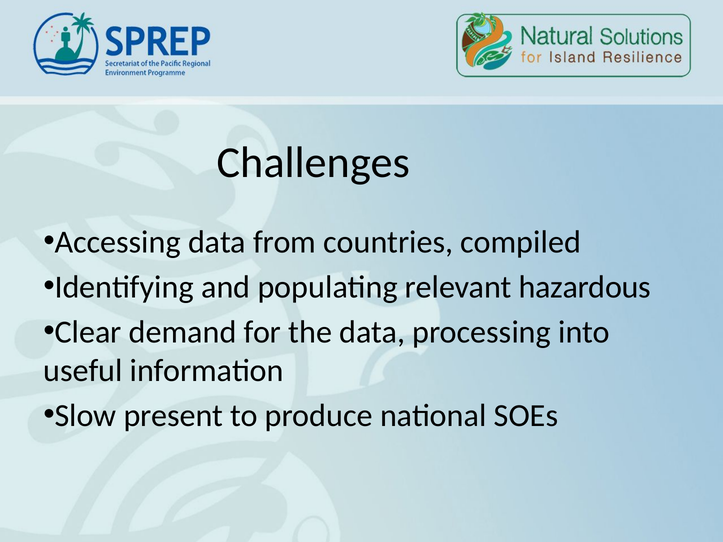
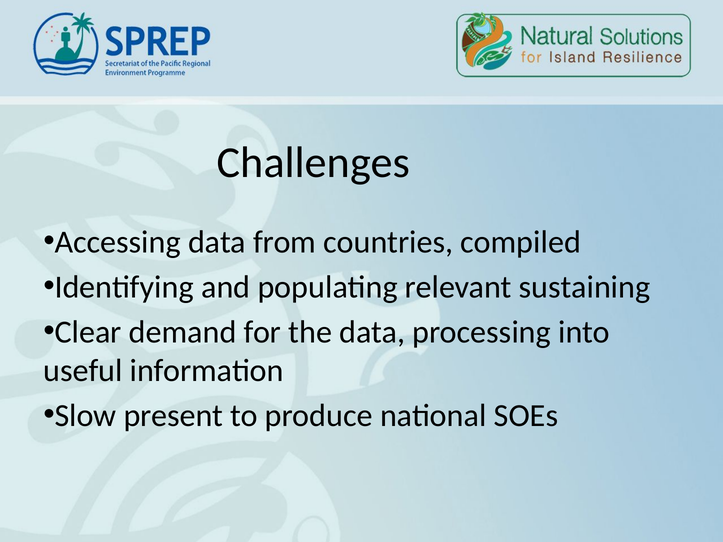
hazardous: hazardous -> sustaining
